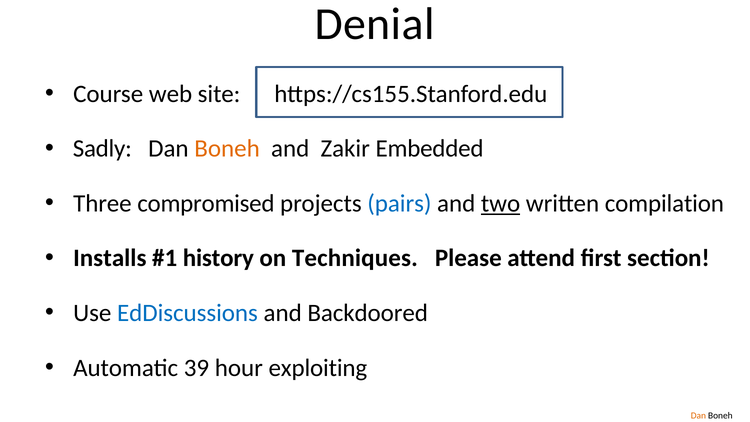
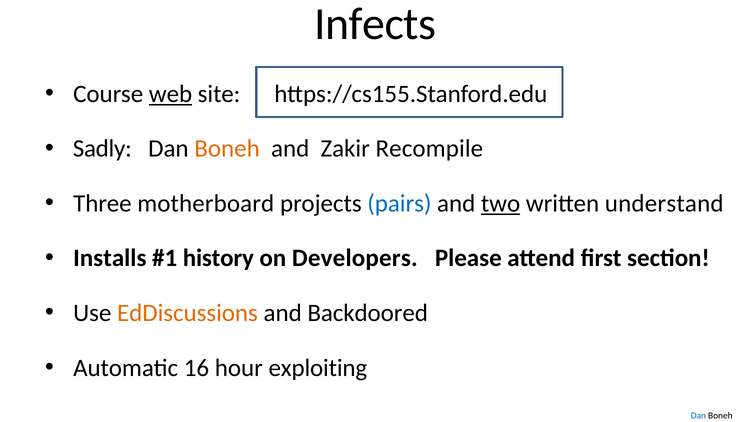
Denial: Denial -> Infects
web underline: none -> present
Embedded: Embedded -> Recompile
compromised: compromised -> motherboard
compilation: compilation -> understand
Techniques: Techniques -> Developers
EdDiscussions colour: blue -> orange
39: 39 -> 16
Dan at (698, 415) colour: orange -> blue
